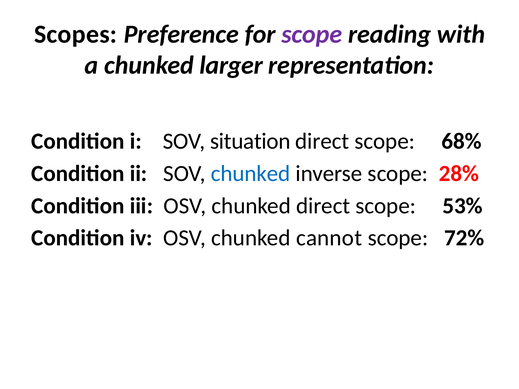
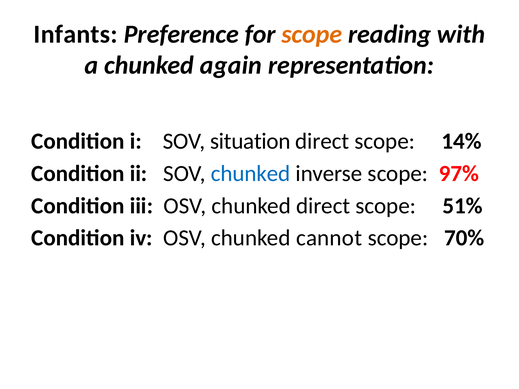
Scopes: Scopes -> Infants
scope at (312, 34) colour: purple -> orange
larger: larger -> again
68%: 68% -> 14%
28%: 28% -> 97%
53%: 53% -> 51%
72%: 72% -> 70%
